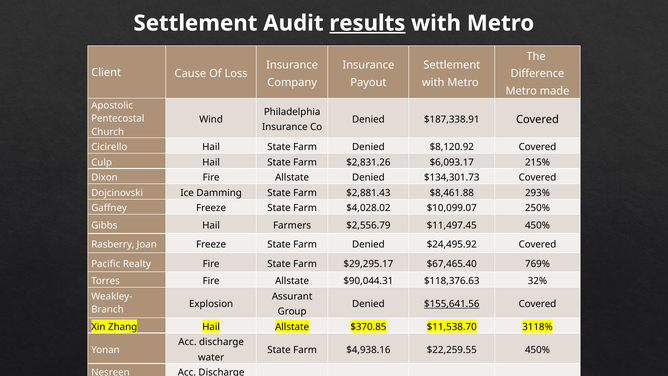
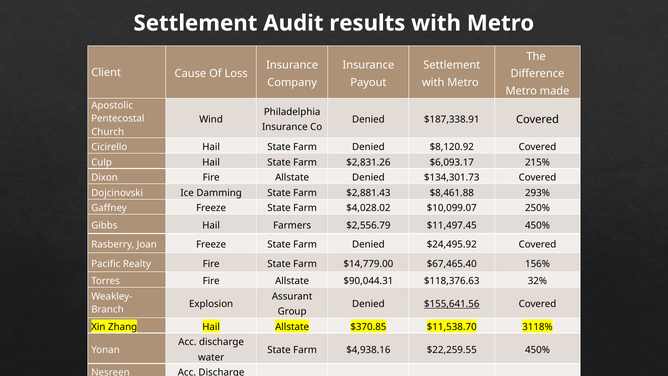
results underline: present -> none
$29,295.17: $29,295.17 -> $14,779.00
769%: 769% -> 156%
